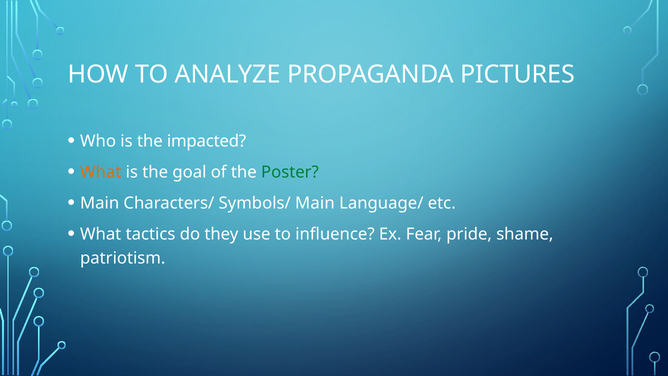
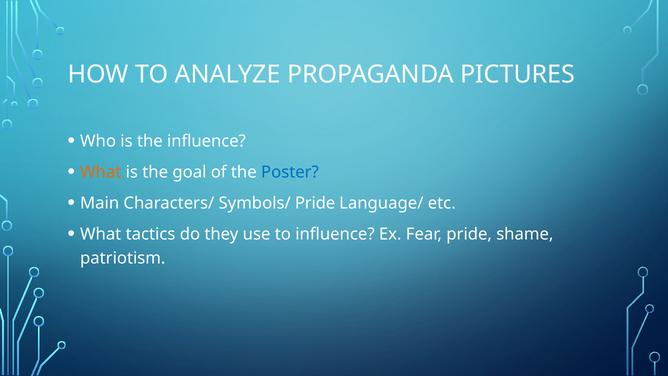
the impacted: impacted -> influence
Poster colour: green -> blue
Symbols/ Main: Main -> Pride
